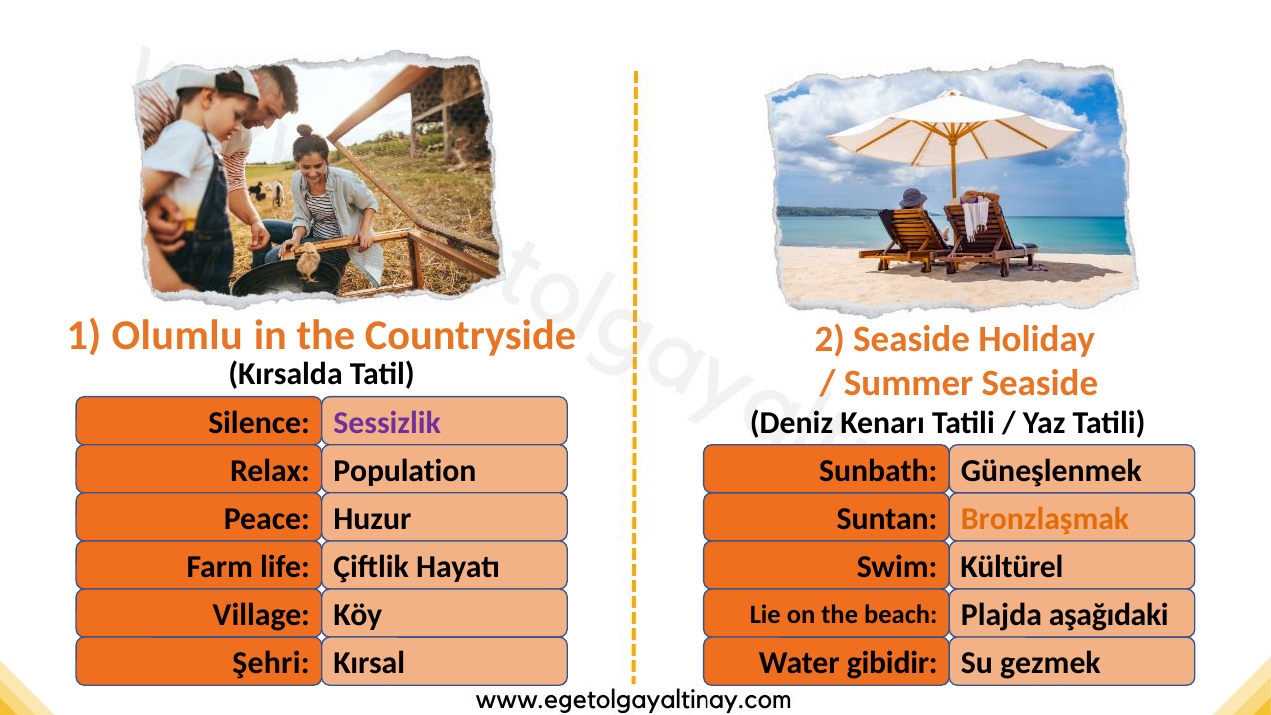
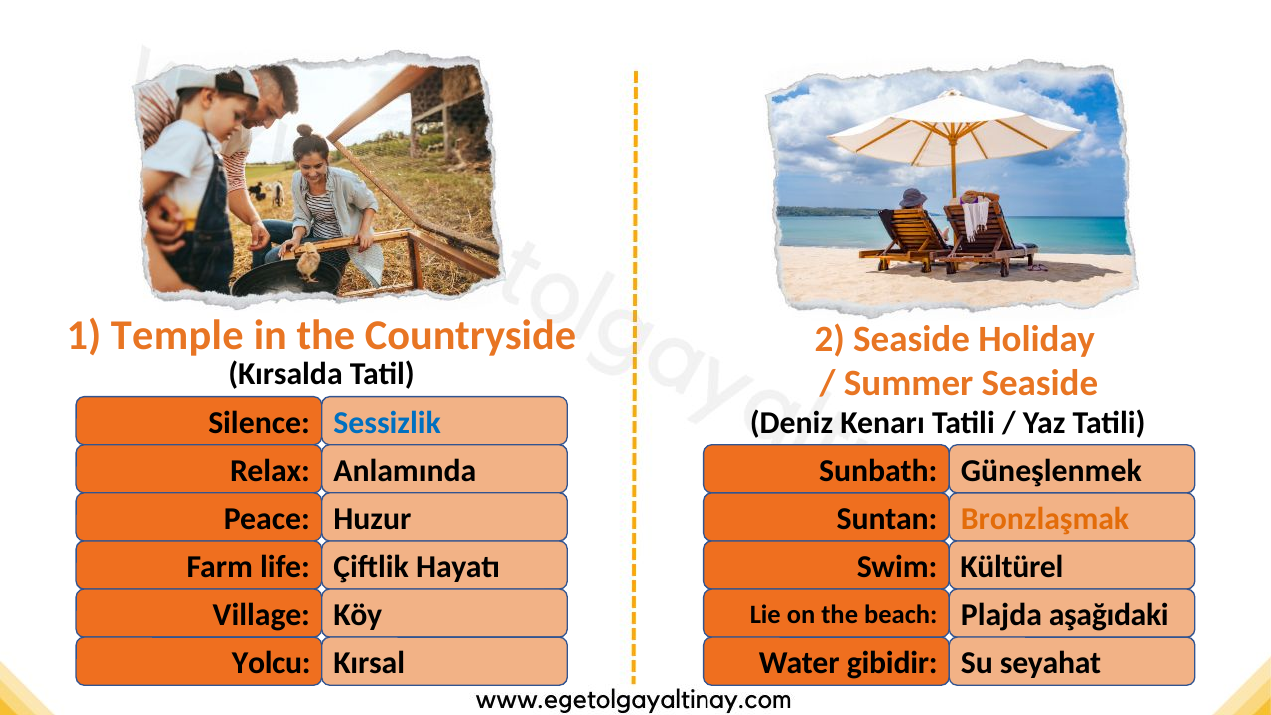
Olumlu: Olumlu -> Temple
Sessizlik colour: purple -> blue
Population: Population -> Anlamında
Şehri: Şehri -> Yolcu
gezmek: gezmek -> seyahat
